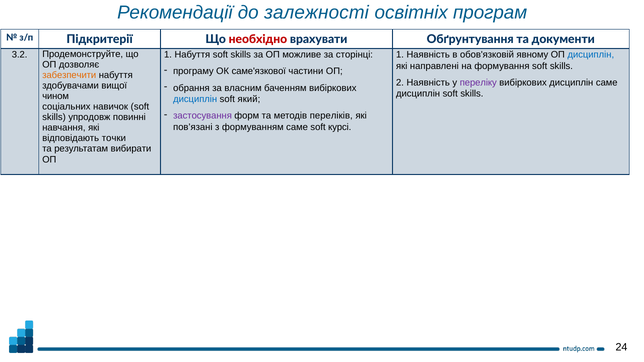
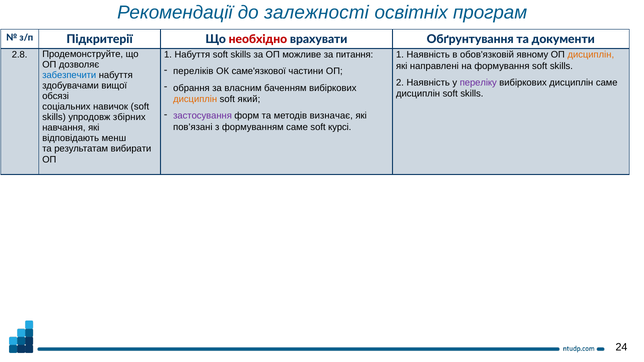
3.2: 3.2 -> 2.8
сторінці: сторінці -> питання
дисциплін at (591, 55) colour: blue -> orange
програму: програму -> переліків
забезпечити colour: orange -> blue
чином: чином -> обсязі
дисциплін at (195, 99) colour: blue -> orange
переліків: переліків -> визначає
повинні: повинні -> збірних
точки: точки -> менш
